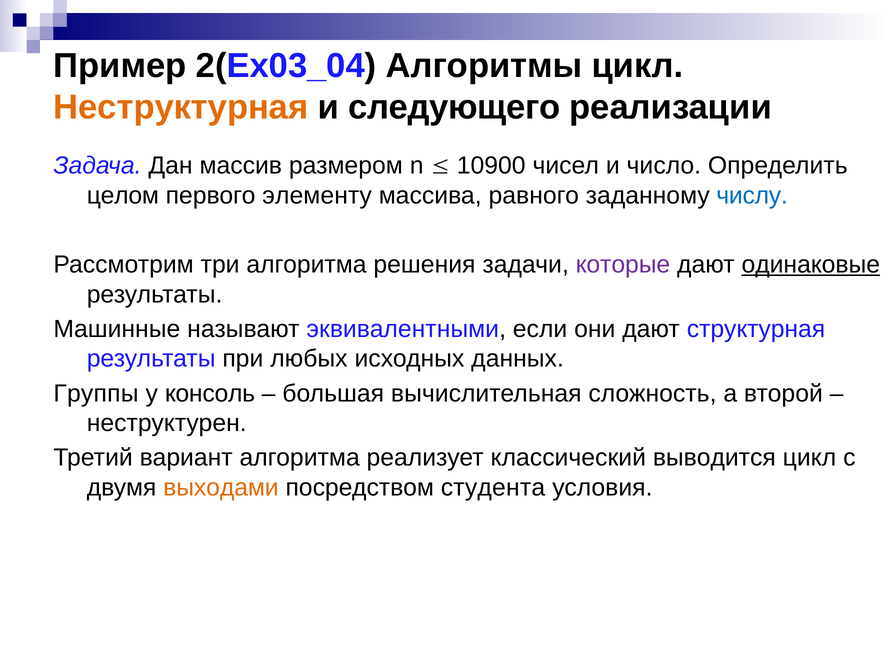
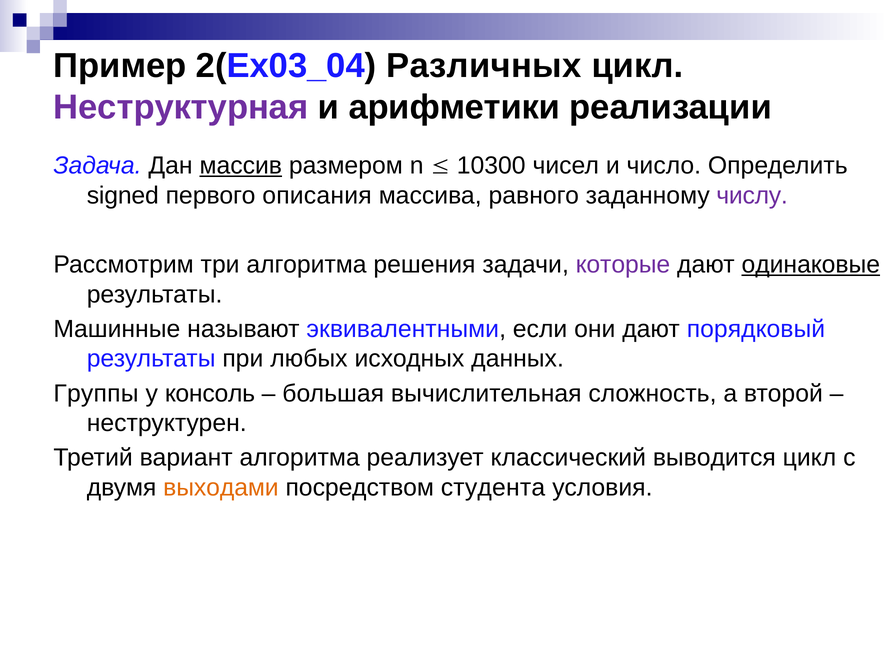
Алгоритмы: Алгоритмы -> Различных
Неструктурная colour: orange -> purple
следующего: следующего -> арифметики
массив underline: none -> present
10900: 10900 -> 10300
целом: целом -> signed
элементу: элементу -> описания
числу colour: blue -> purple
структурная: структурная -> порядковый
